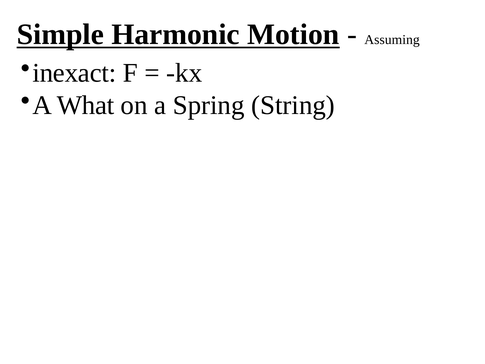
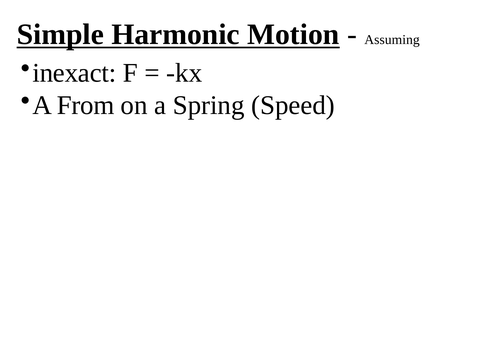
What: What -> From
String: String -> Speed
